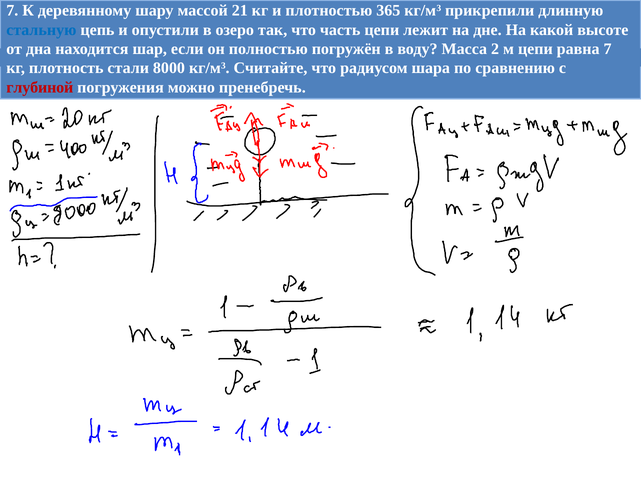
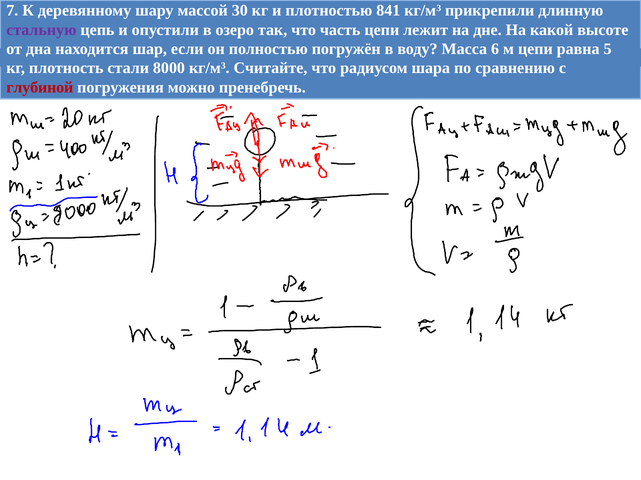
21: 21 -> 30
365: 365 -> 841
стальную colour: blue -> purple
2: 2 -> 6
равна 7: 7 -> 5
